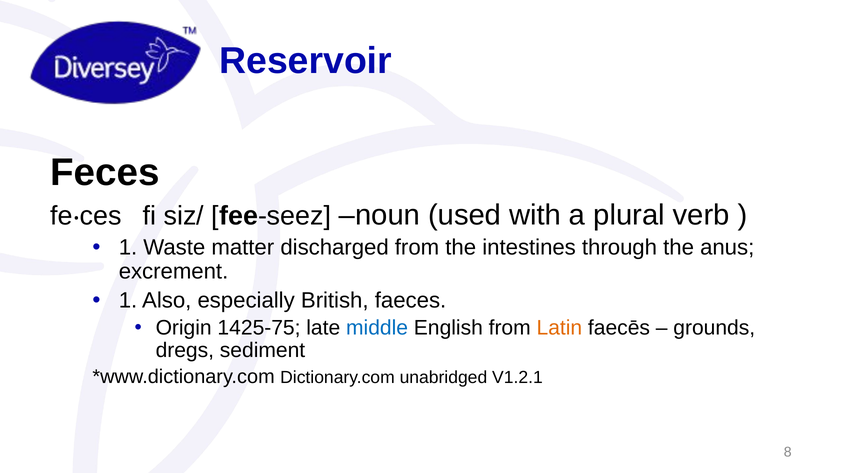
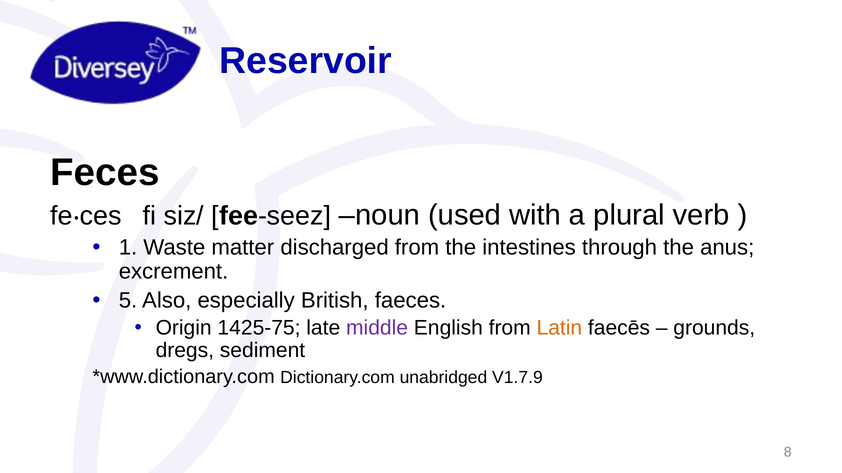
1 at (128, 301): 1 -> 5
middle colour: blue -> purple
V1.2.1: V1.2.1 -> V1.7.9
